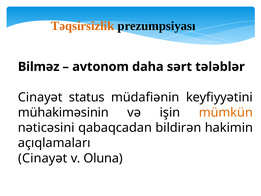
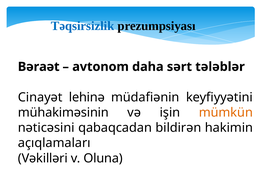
Təqsirsizlik colour: orange -> blue
Bilməz: Bilməz -> Bəraət
status: status -> lehinə
Cinayət at (43, 158): Cinayət -> Vəkilləri
